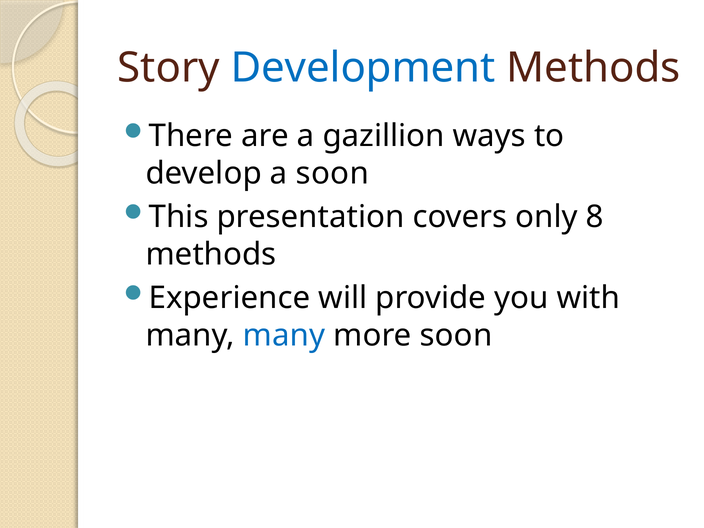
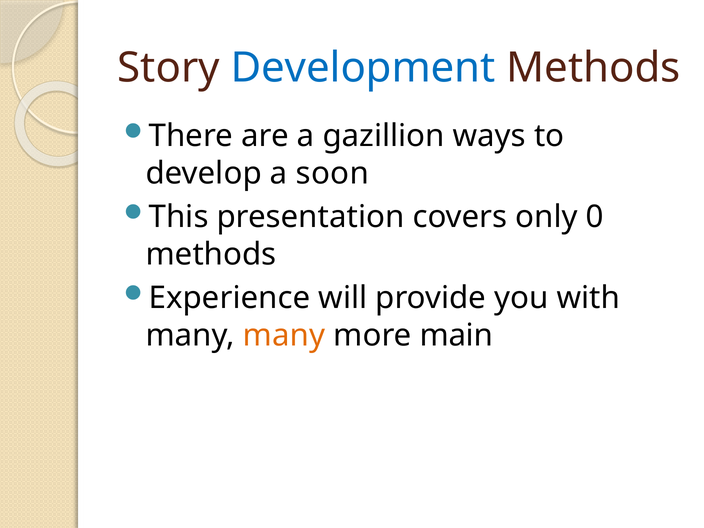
8: 8 -> 0
many at (284, 335) colour: blue -> orange
more soon: soon -> main
